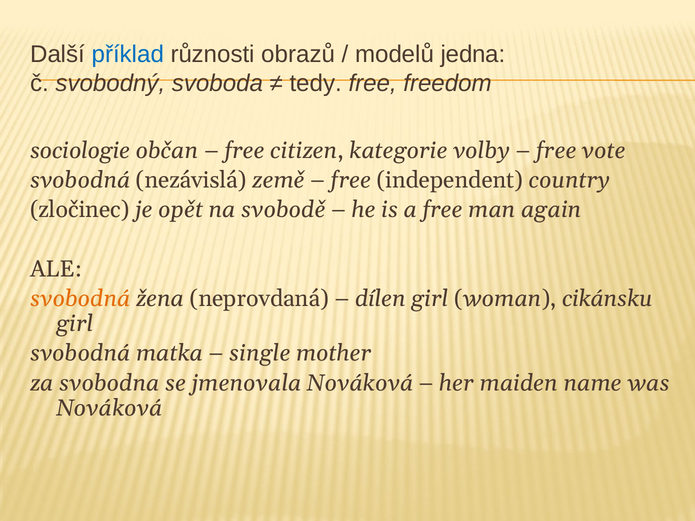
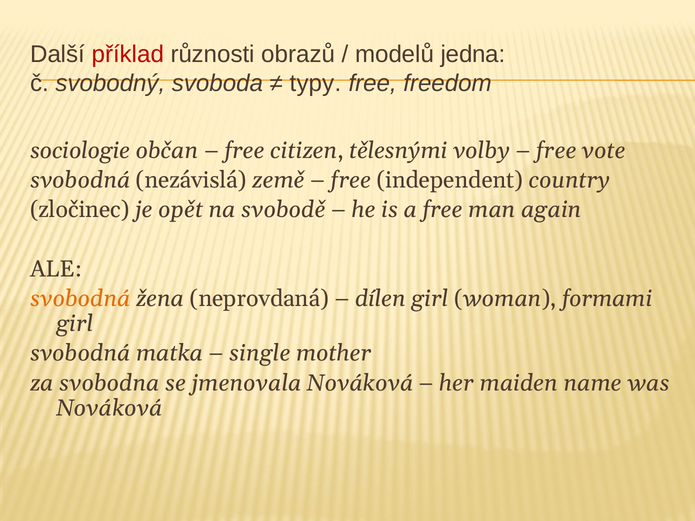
příklad colour: blue -> red
tedy: tedy -> typy
kategorie: kategorie -> tělesnými
cikánsku: cikánsku -> formami
